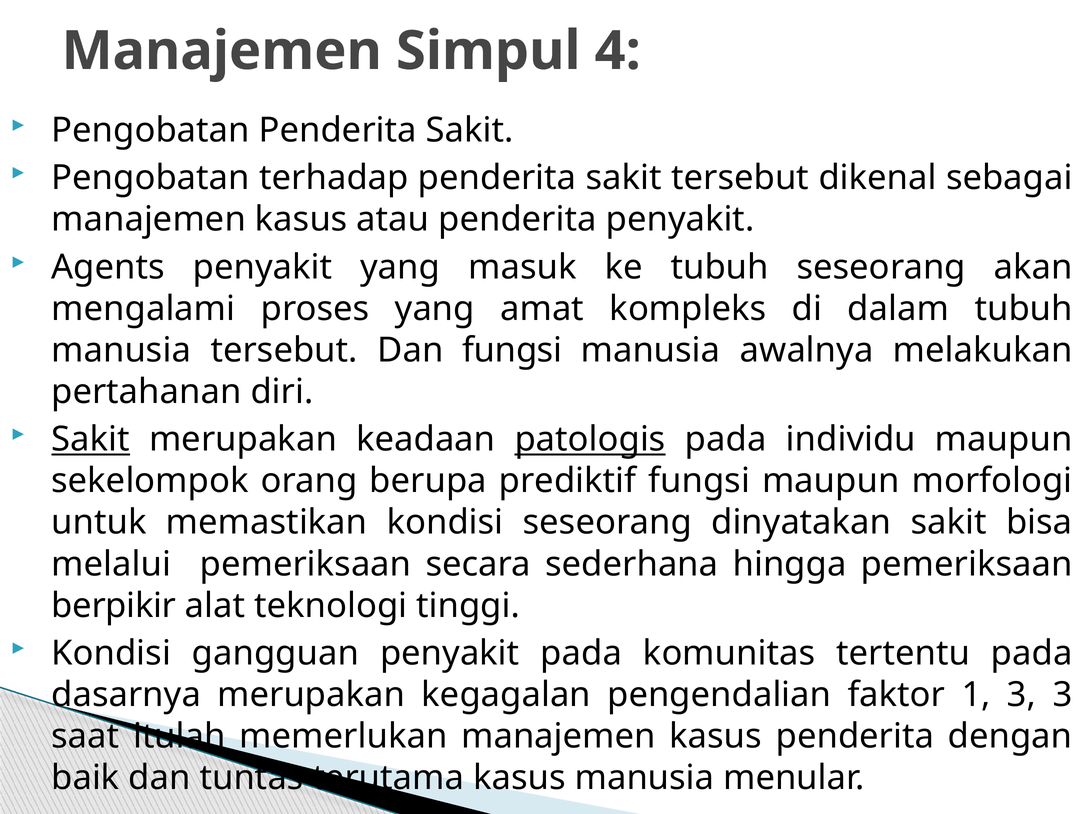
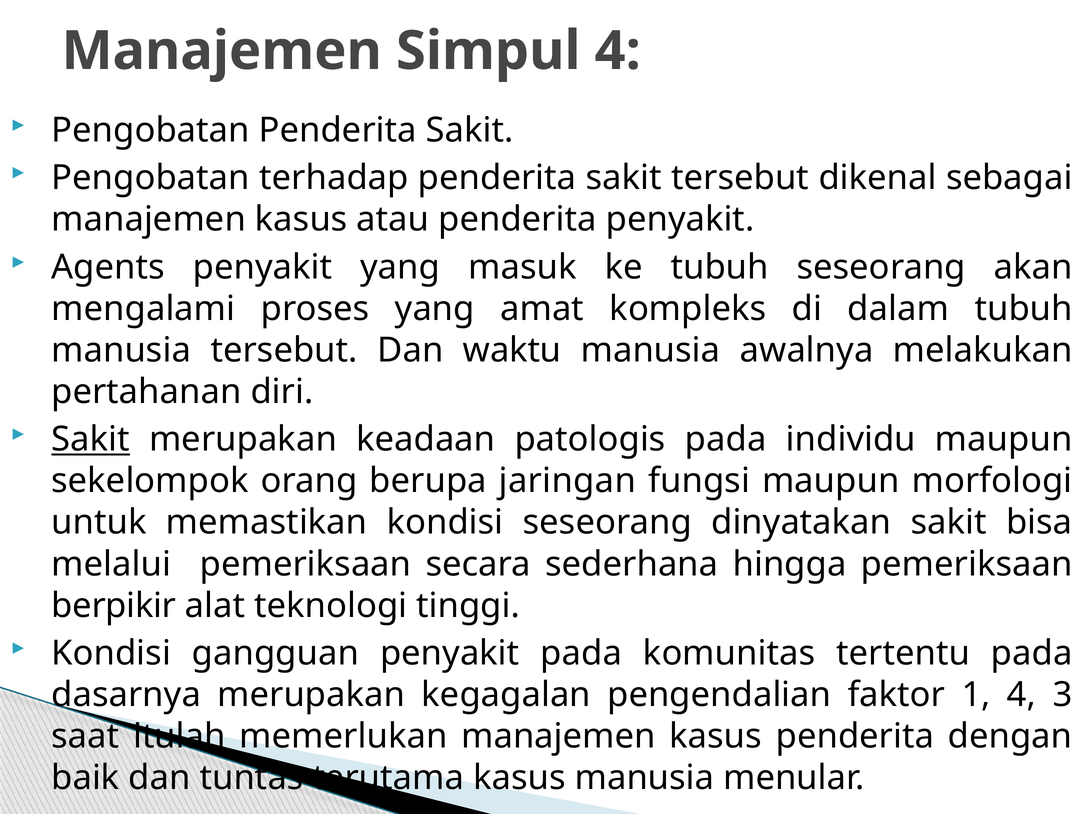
Dan fungsi: fungsi -> waktu
patologis underline: present -> none
prediktif: prediktif -> jaringan
1 3: 3 -> 4
